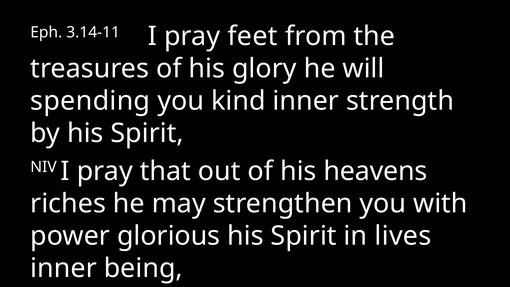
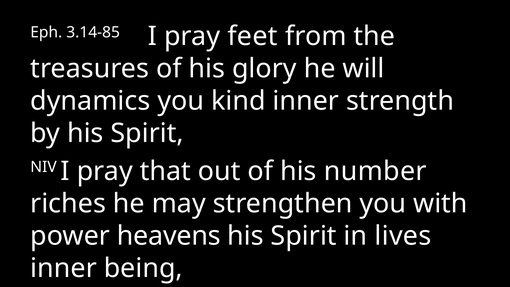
3.14-11: 3.14-11 -> 3.14-85
spending: spending -> dynamics
heavens: heavens -> number
glorious: glorious -> heavens
